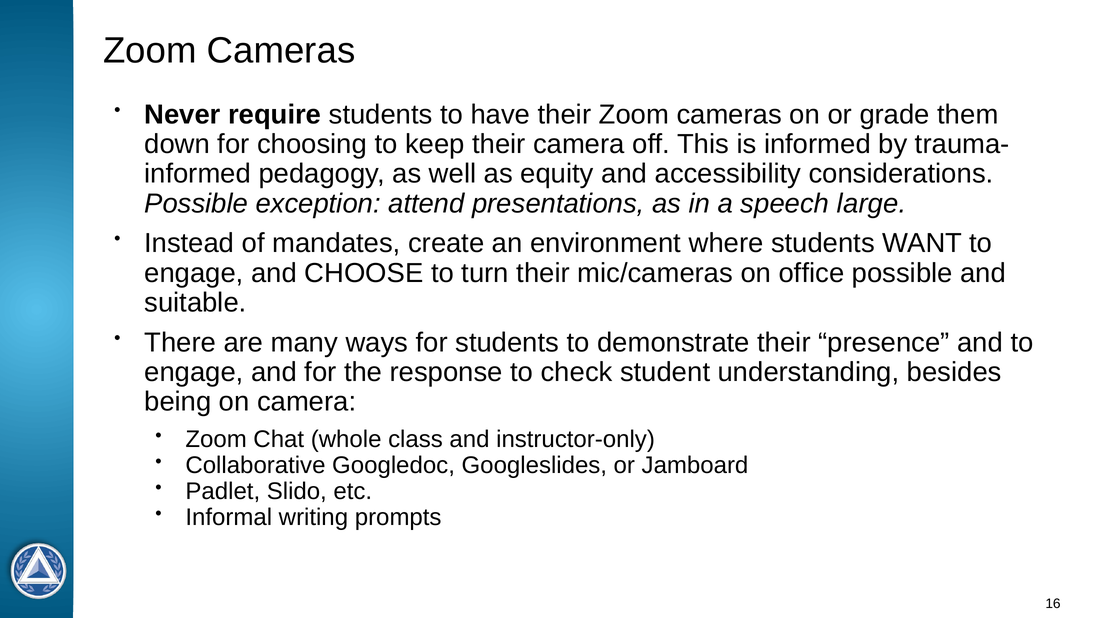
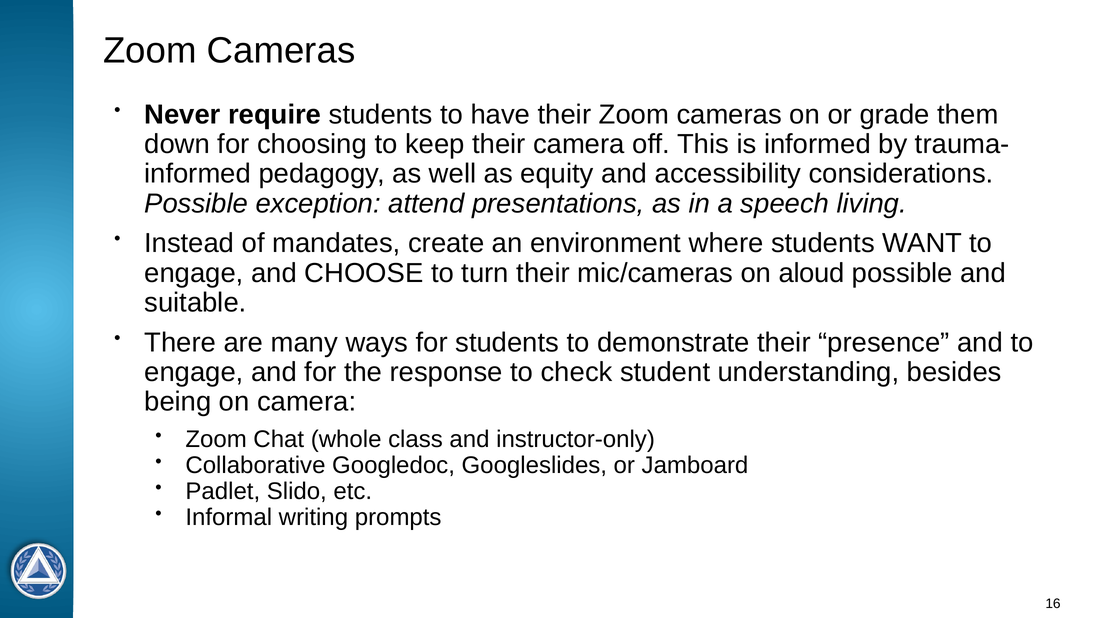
large: large -> living
office: office -> aloud
